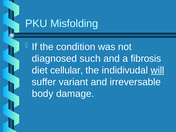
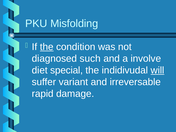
the at (47, 47) underline: none -> present
fibrosis: fibrosis -> involve
cellular: cellular -> special
body: body -> rapid
